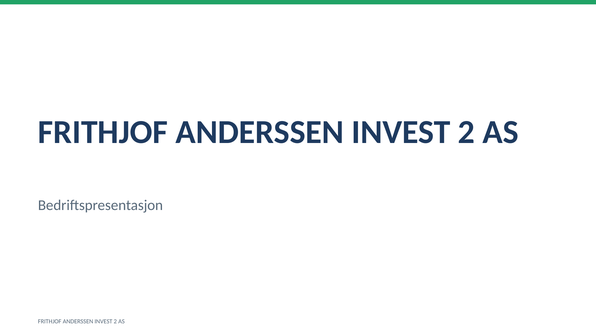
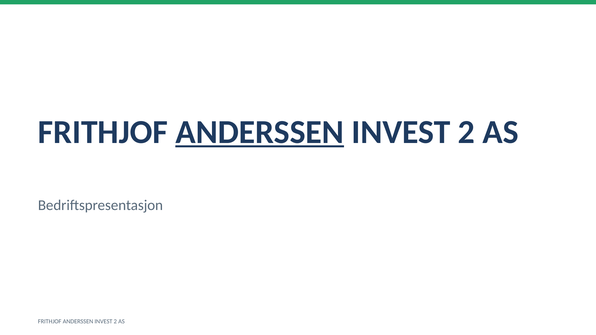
ANDERSSEN at (260, 132) underline: none -> present
